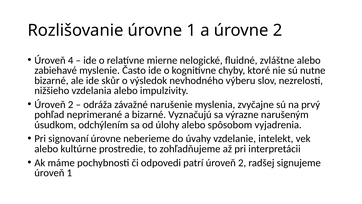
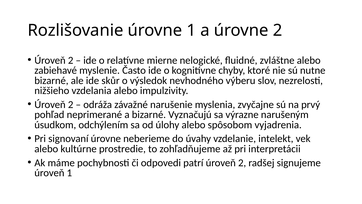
4 at (71, 60): 4 -> 2
